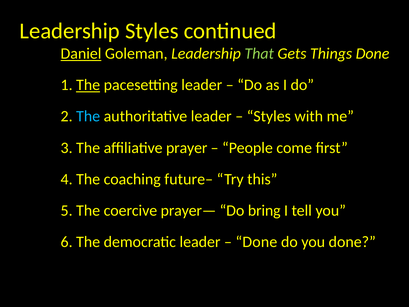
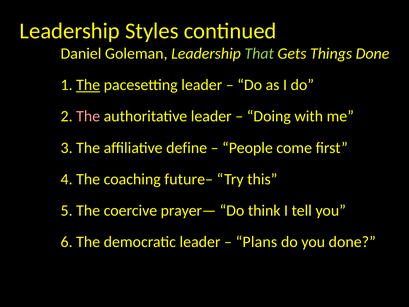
Daniel underline: present -> none
The at (88, 116) colour: light blue -> pink
Styles at (269, 116): Styles -> Doing
prayer: prayer -> define
bring: bring -> think
Done at (256, 242): Done -> Plans
